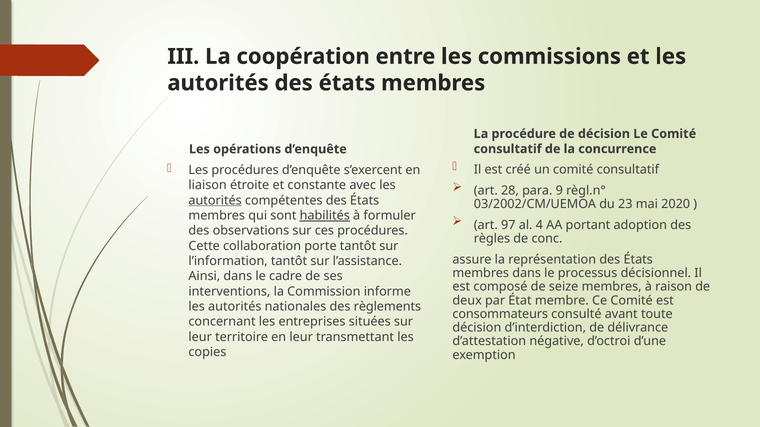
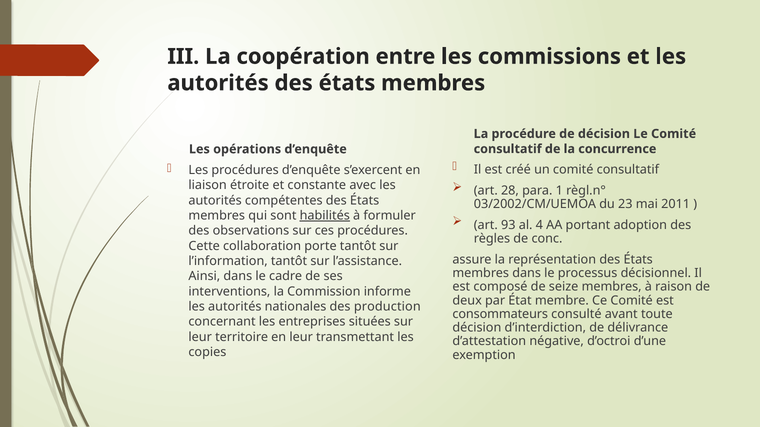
9: 9 -> 1
autorités at (215, 201) underline: present -> none
2020: 2020 -> 2011
97: 97 -> 93
règlements: règlements -> production
